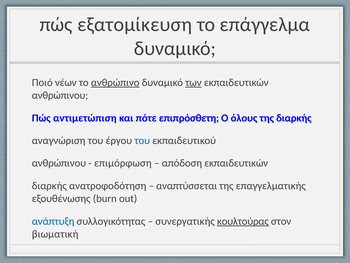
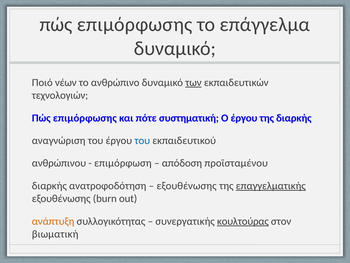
εξατομίκευση at (135, 24): εξατομίκευση -> επιμόρφωσης
ανθρώπινο underline: present -> none
ανθρώπινου at (60, 95): ανθρώπινου -> τεχνολογιών
αντιμετώπιση at (85, 118): αντιμετώπιση -> επιμόρφωσης
επιπρόσθετη: επιπρόσθετη -> συστηματική
Ο όλους: όλους -> έργου
απόδοση εκπαιδευτικών: εκπαιδευτικών -> προϊσταμένου
αναπτύσσεται at (187, 185): αναπτύσσεται -> εξουθένωσης
επαγγελματικής underline: none -> present
ανάπτυξη colour: blue -> orange
